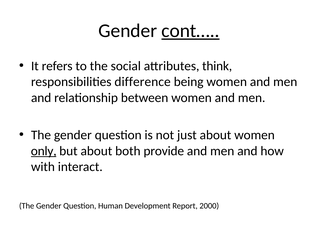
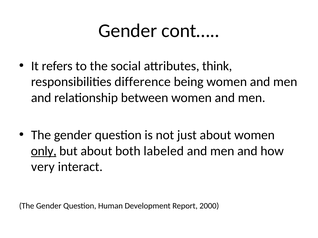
cont… underline: present -> none
provide: provide -> labeled
with: with -> very
